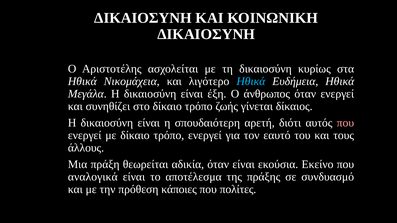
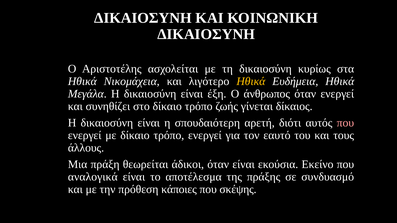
Ηθικά at (251, 81) colour: light blue -> yellow
αδικία: αδικία -> άδικοι
πολίτες: πολίτες -> σκέψης
